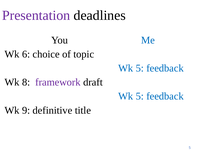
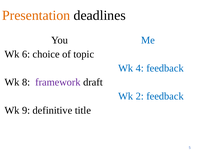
Presentation colour: purple -> orange
5 at (140, 68): 5 -> 4
5 at (140, 96): 5 -> 2
